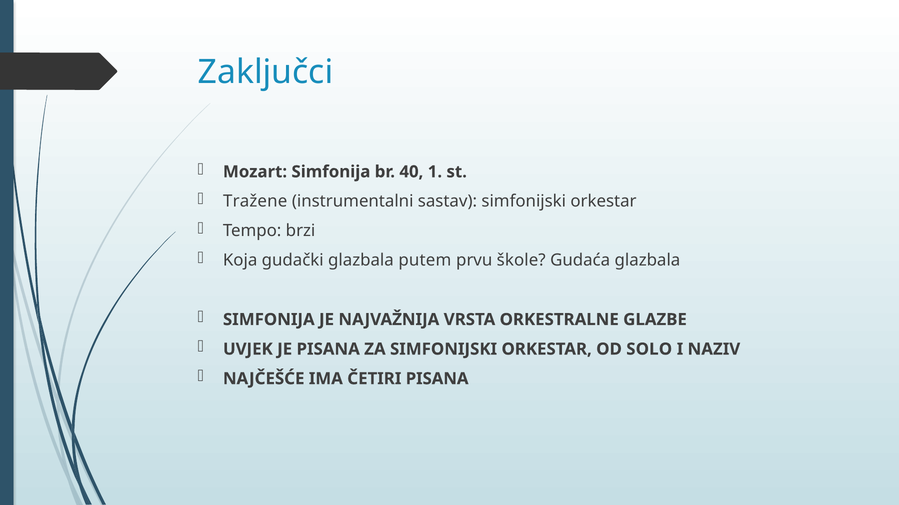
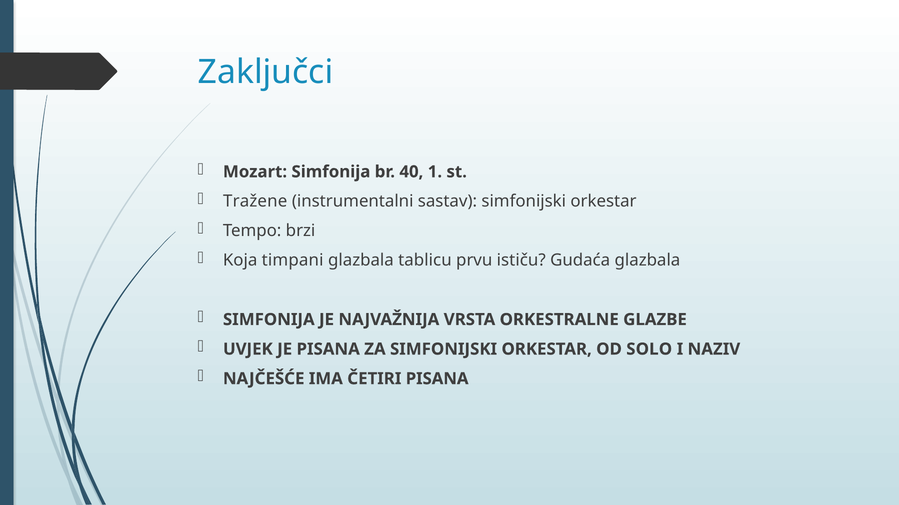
gudački: gudački -> timpani
putem: putem -> tablicu
škole: škole -> ističu
